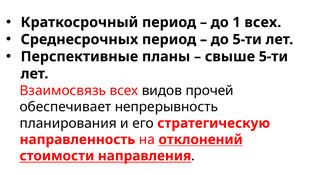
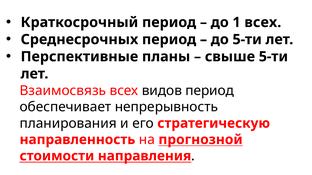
видов прочей: прочей -> период
отклонений: отклонений -> прогнозной
